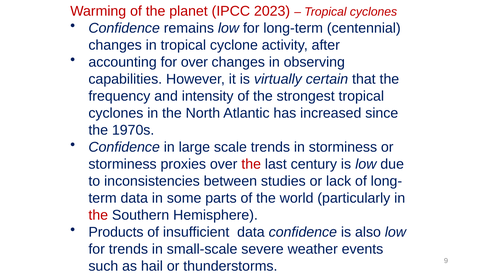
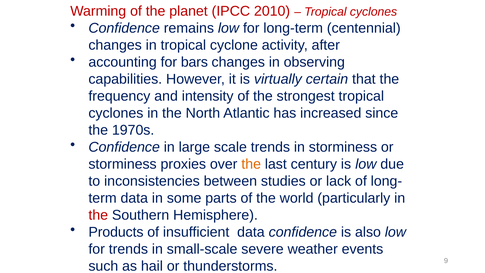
2023: 2023 -> 2010
for over: over -> bars
the at (251, 164) colour: red -> orange
